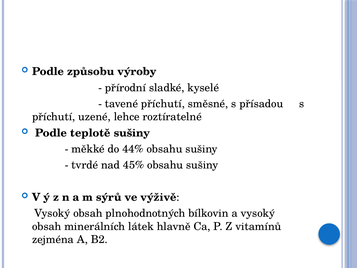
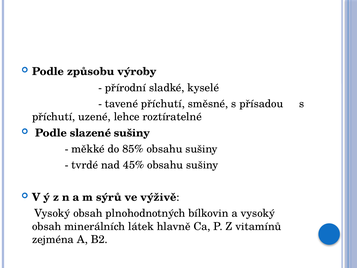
teplotě: teplotě -> slazené
44%: 44% -> 85%
